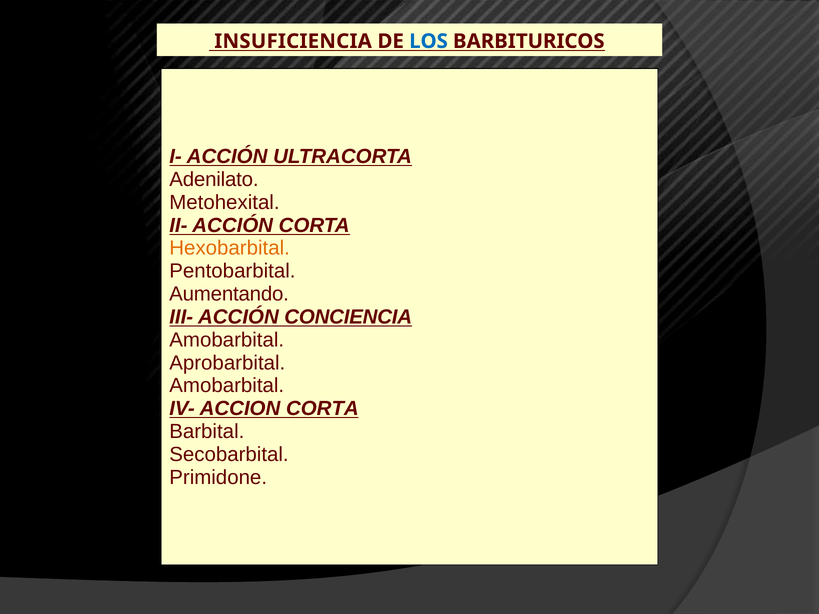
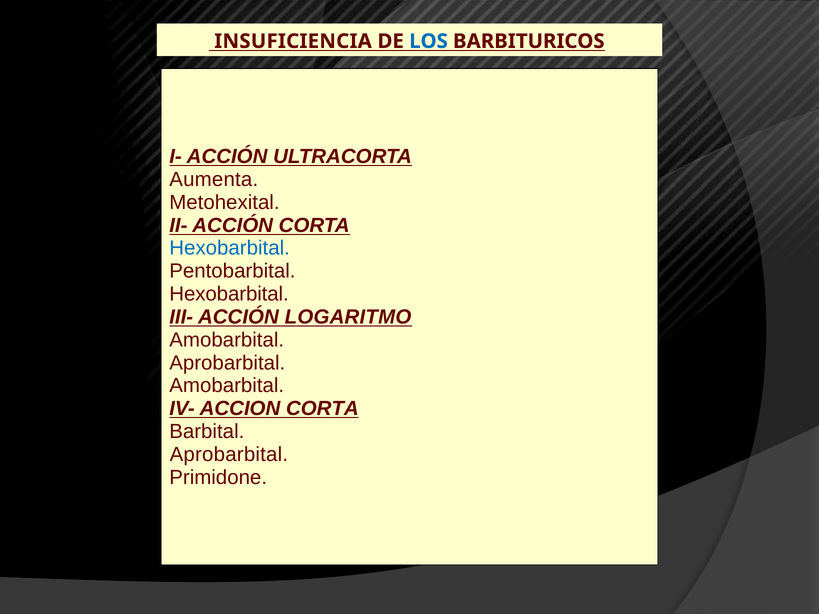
Adenilato: Adenilato -> Aumenta
Hexobarbital at (230, 248) colour: orange -> blue
Aumentando at (229, 294): Aumentando -> Hexobarbital
CONCIENCIA: CONCIENCIA -> LOGARITMO
Secobarbital at (229, 455): Secobarbital -> Aprobarbital
